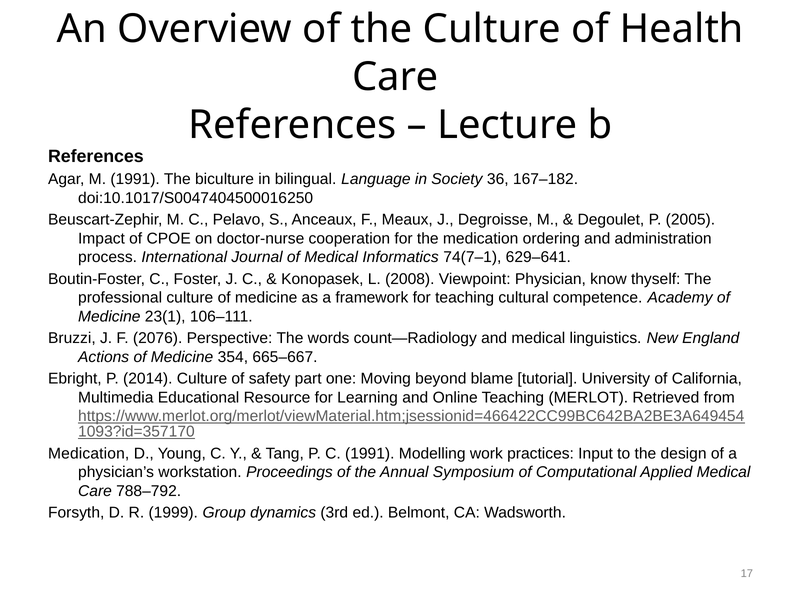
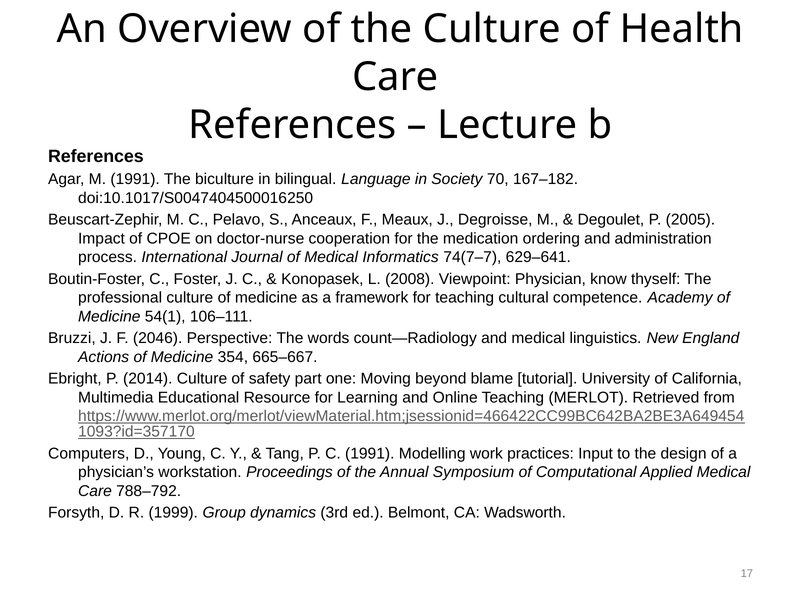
36: 36 -> 70
74(7–1: 74(7–1 -> 74(7–7
23(1: 23(1 -> 54(1
2076: 2076 -> 2046
Medication at (89, 453): Medication -> Computers
